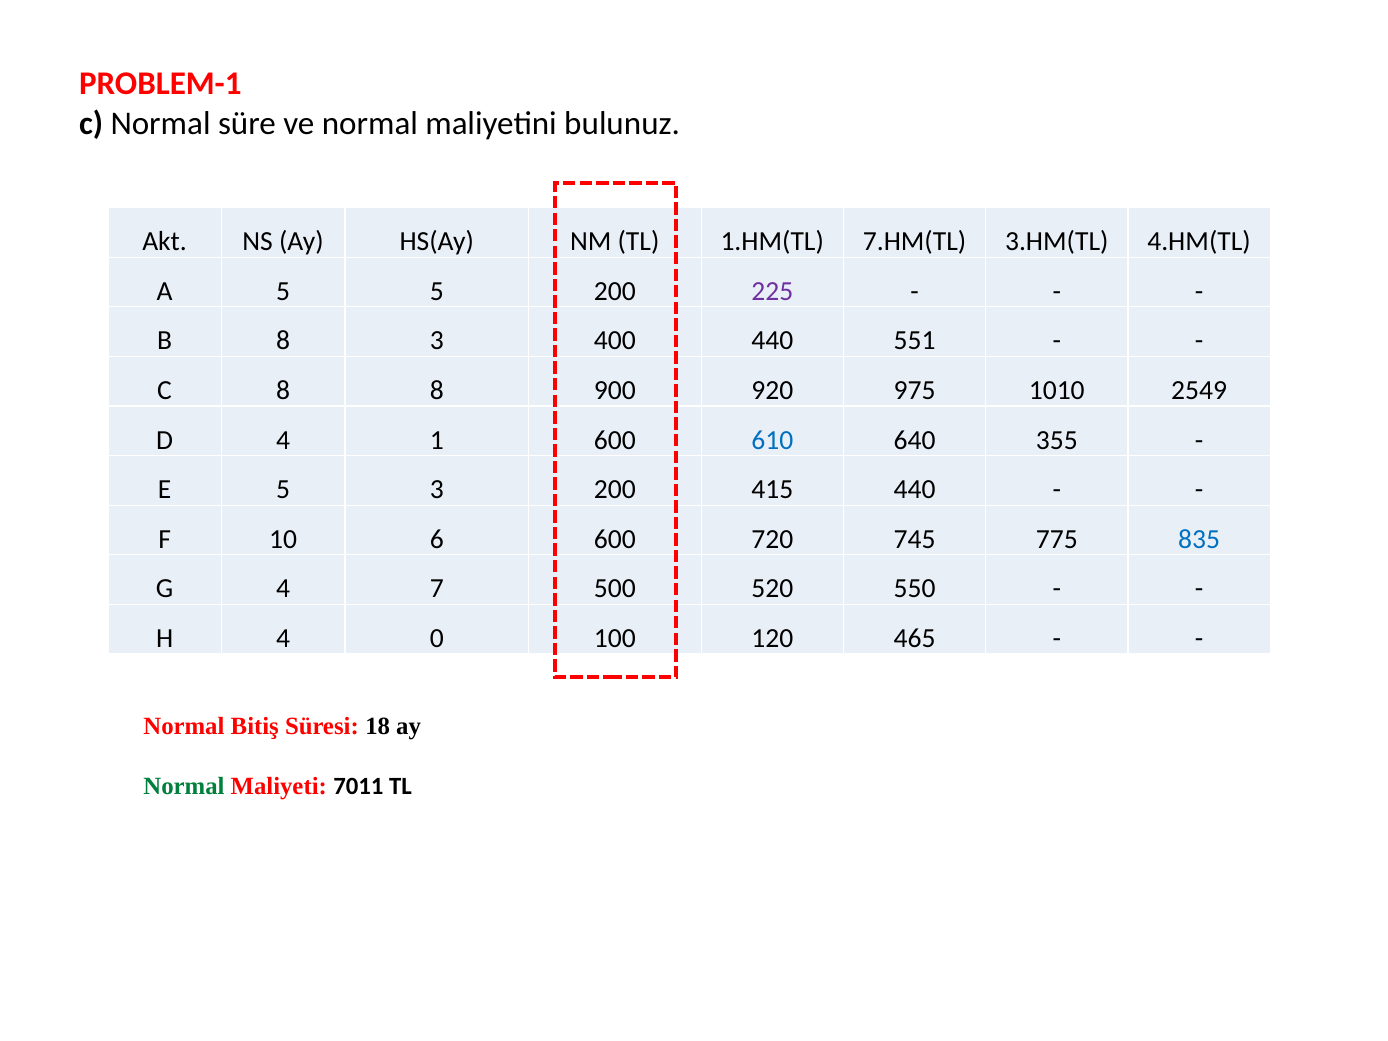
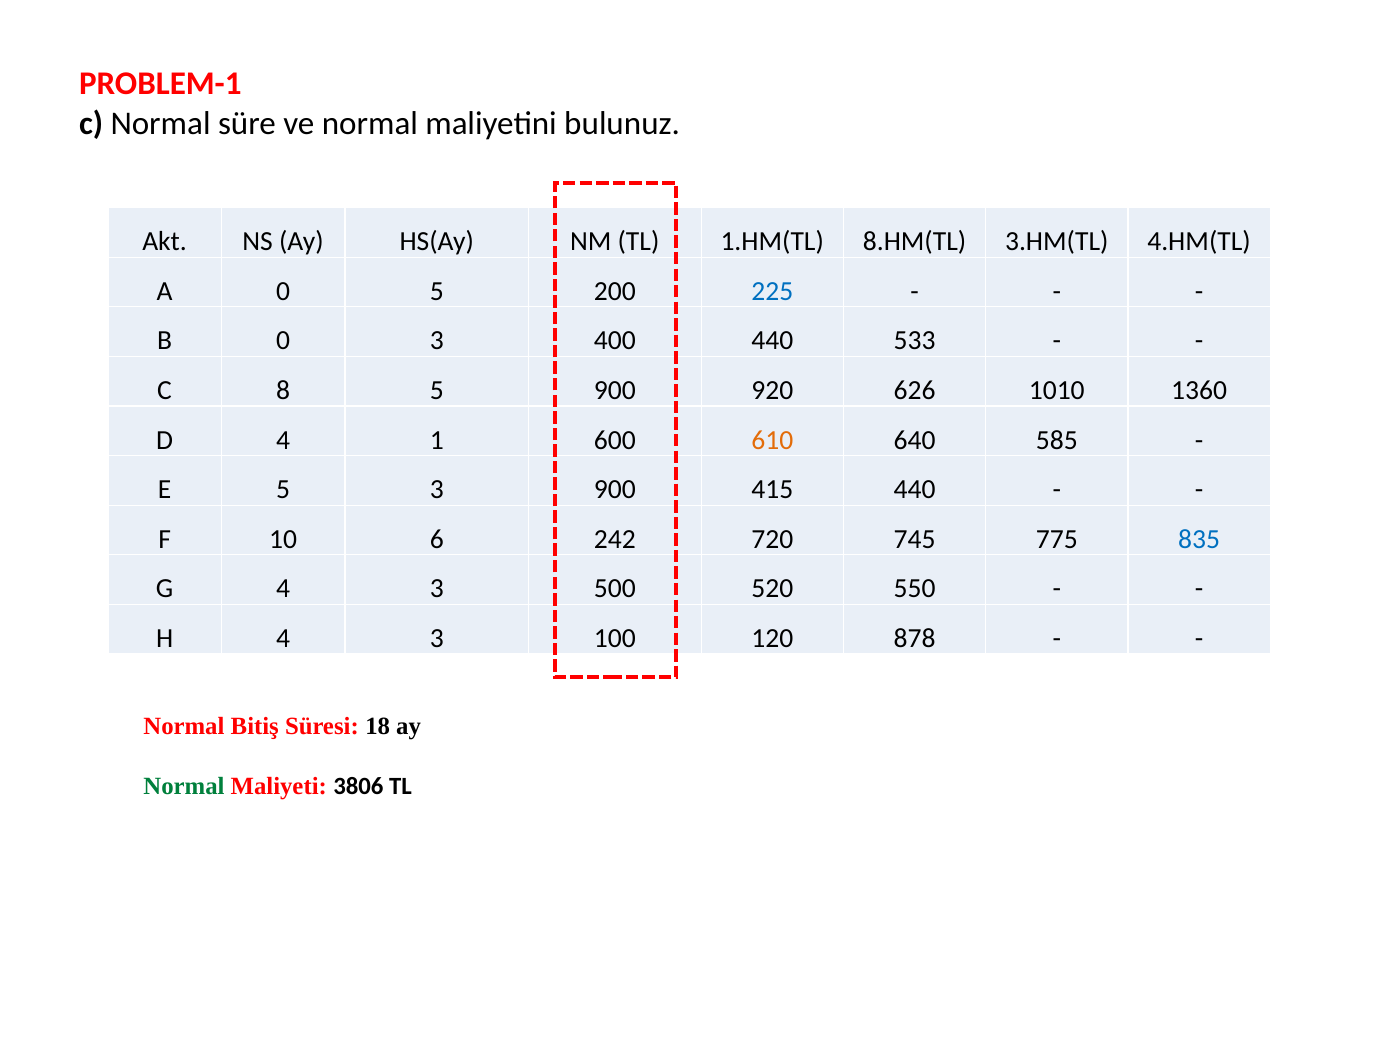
7.HM(TL: 7.HM(TL -> 8.HM(TL
A 5: 5 -> 0
225 colour: purple -> blue
B 8: 8 -> 0
551: 551 -> 533
8 8: 8 -> 5
975: 975 -> 626
2549: 2549 -> 1360
610 colour: blue -> orange
355: 355 -> 585
3 200: 200 -> 900
6 600: 600 -> 242
G 4 7: 7 -> 3
H 4 0: 0 -> 3
465: 465 -> 878
7011: 7011 -> 3806
